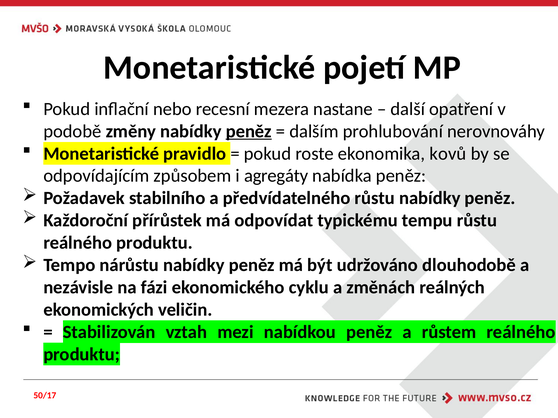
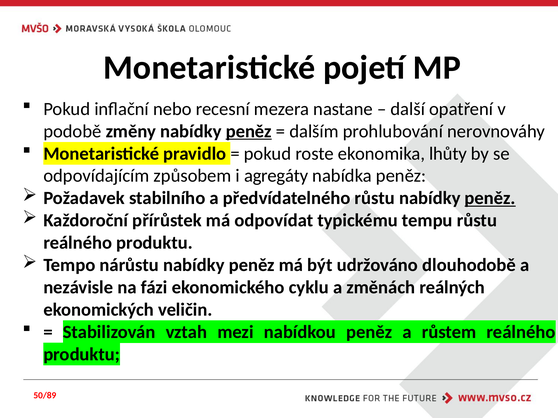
kovů: kovů -> lhůty
peněz at (490, 198) underline: none -> present
50/17: 50/17 -> 50/89
